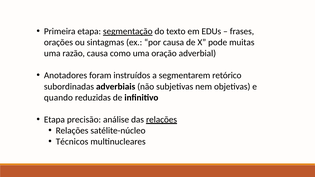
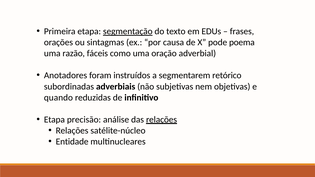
muitas: muitas -> poema
razão causa: causa -> fáceis
Técnicos: Técnicos -> Entidade
